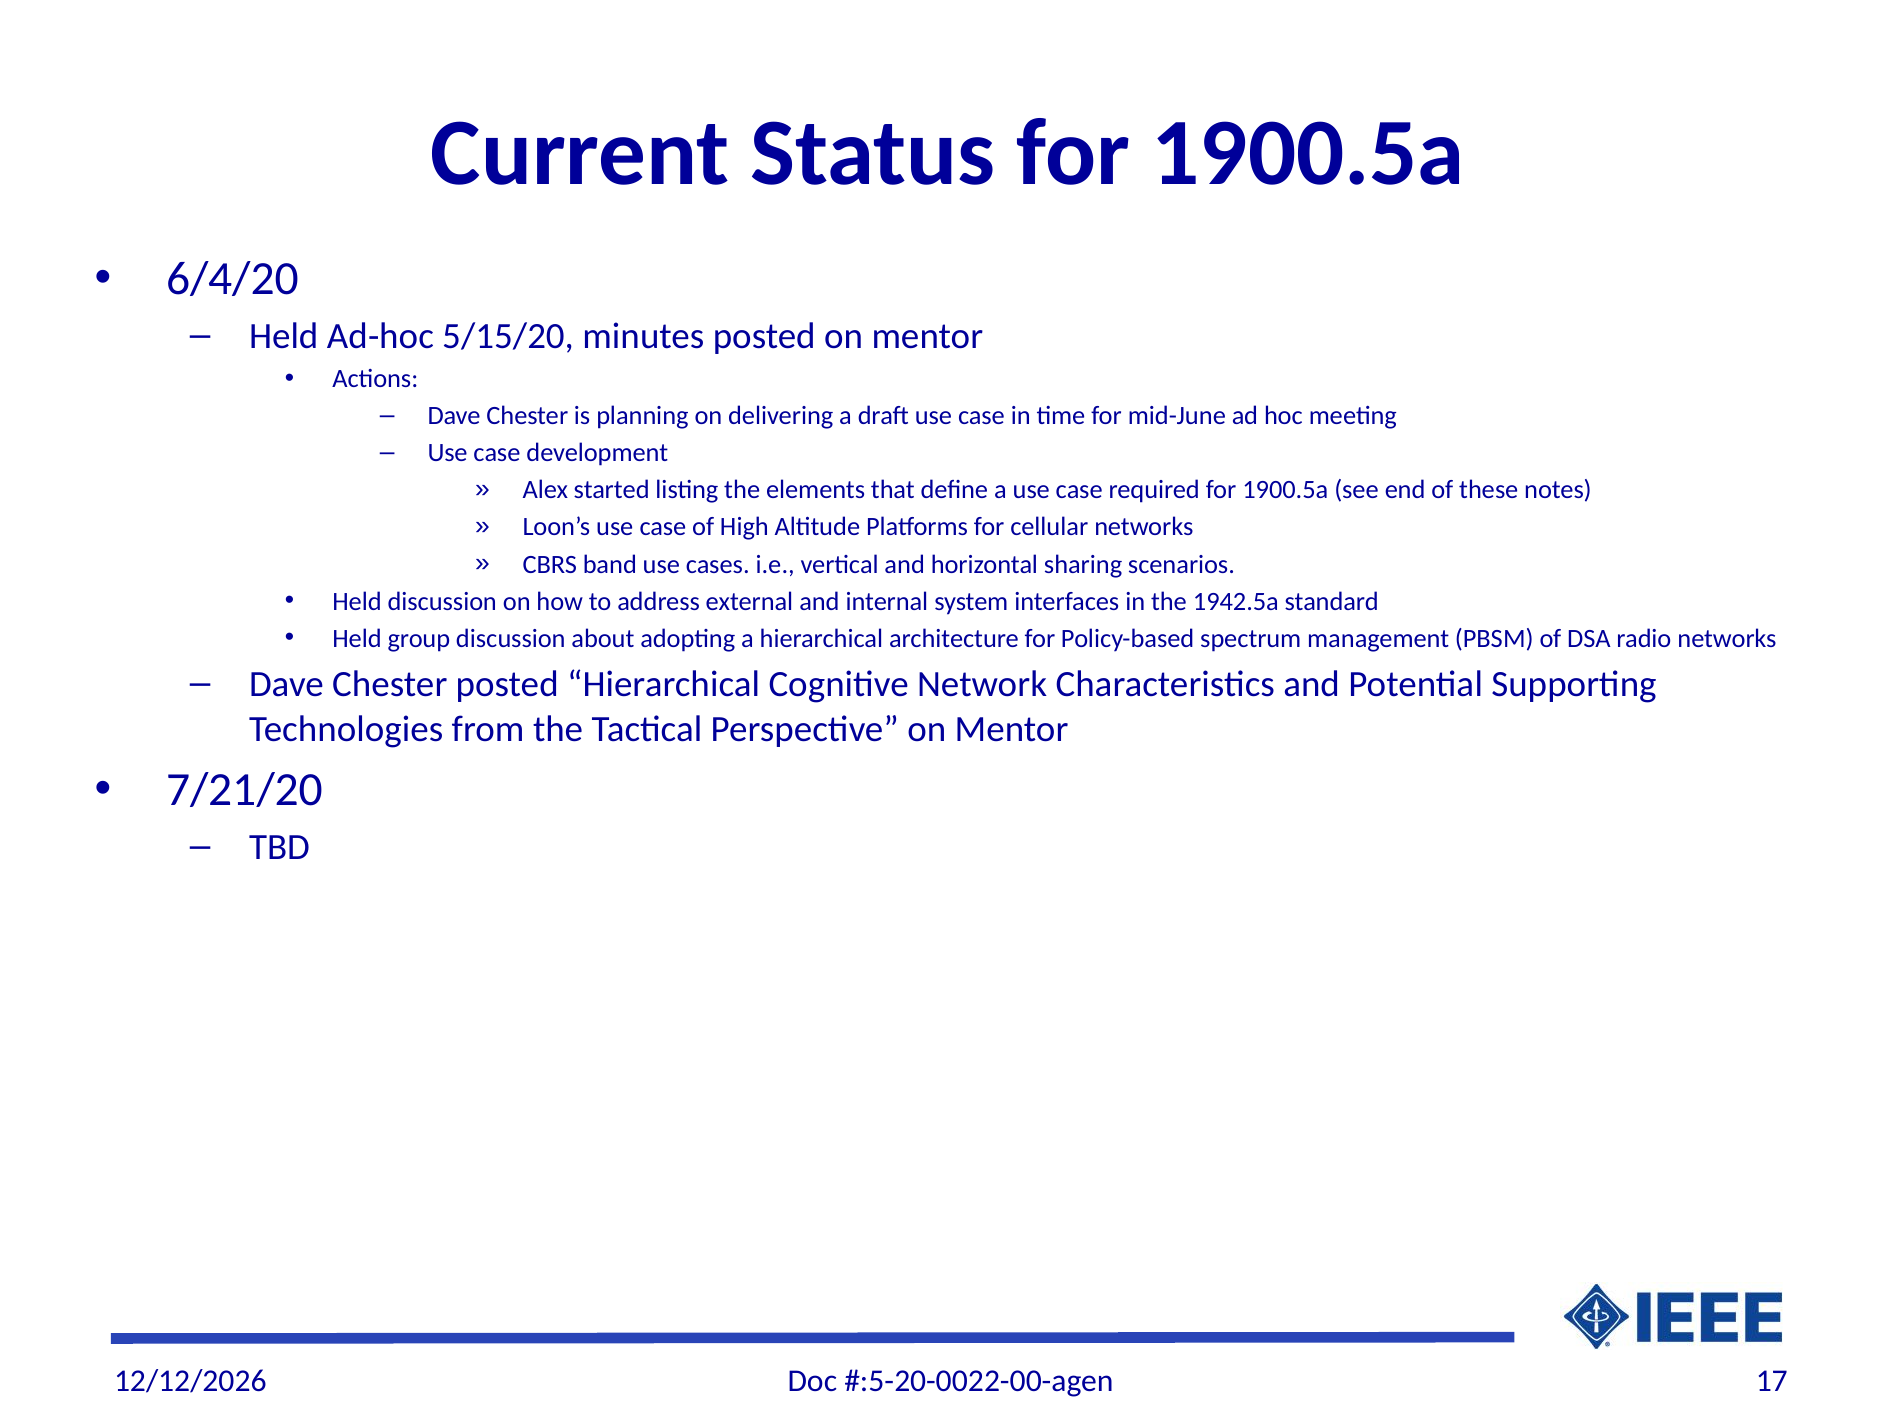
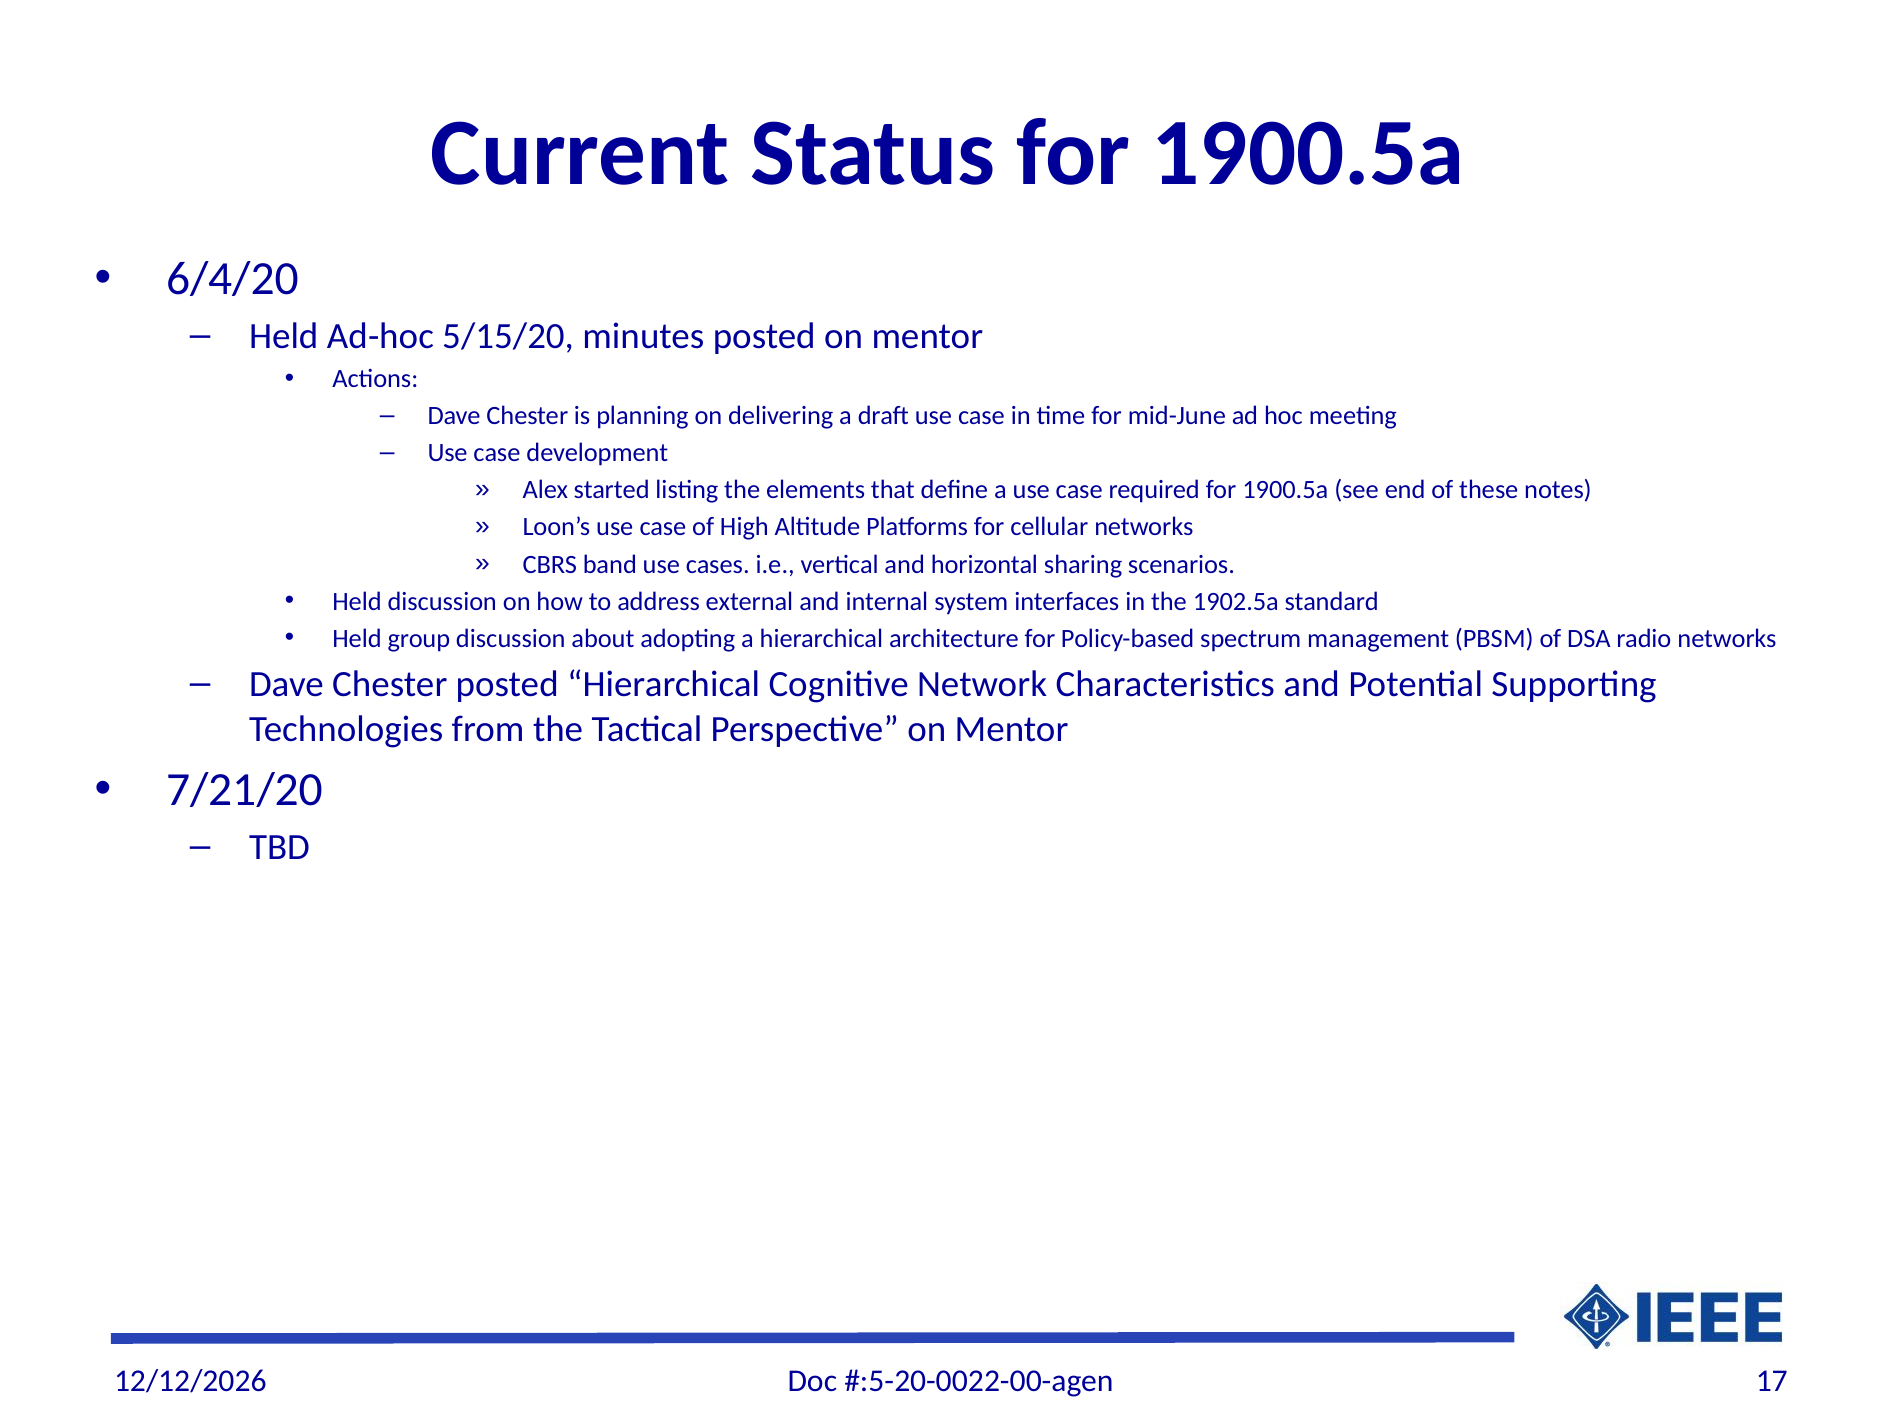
1942.5a: 1942.5a -> 1902.5a
